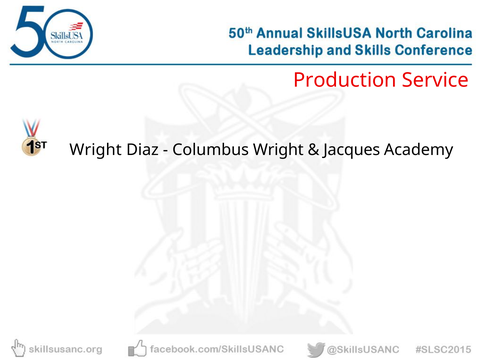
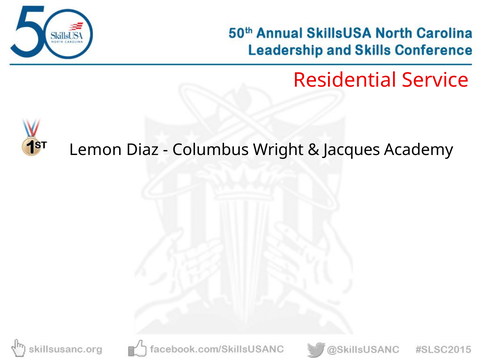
Production: Production -> Residential
Wright at (96, 150): Wright -> Lemon
